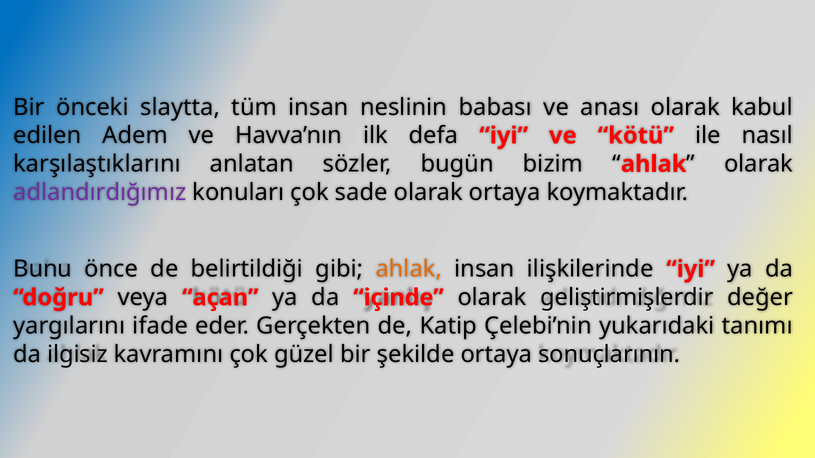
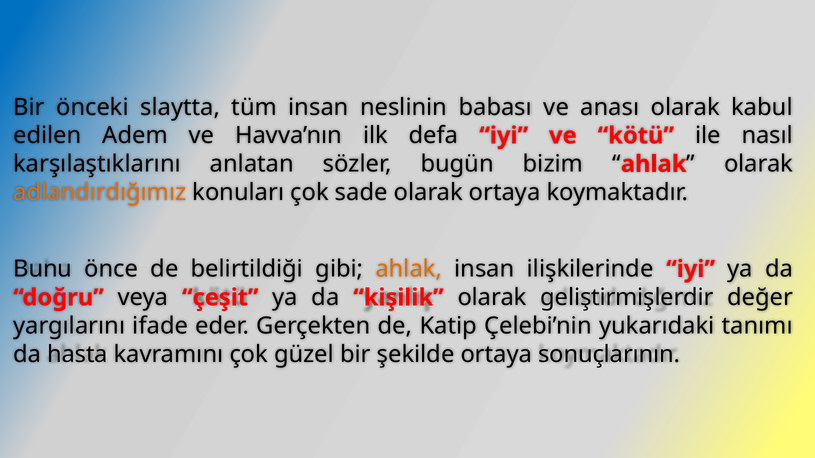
adlandırdığımız colour: purple -> orange
açan: açan -> çeşit
içinde: içinde -> kişilik
ilgisiz: ilgisiz -> hasta
